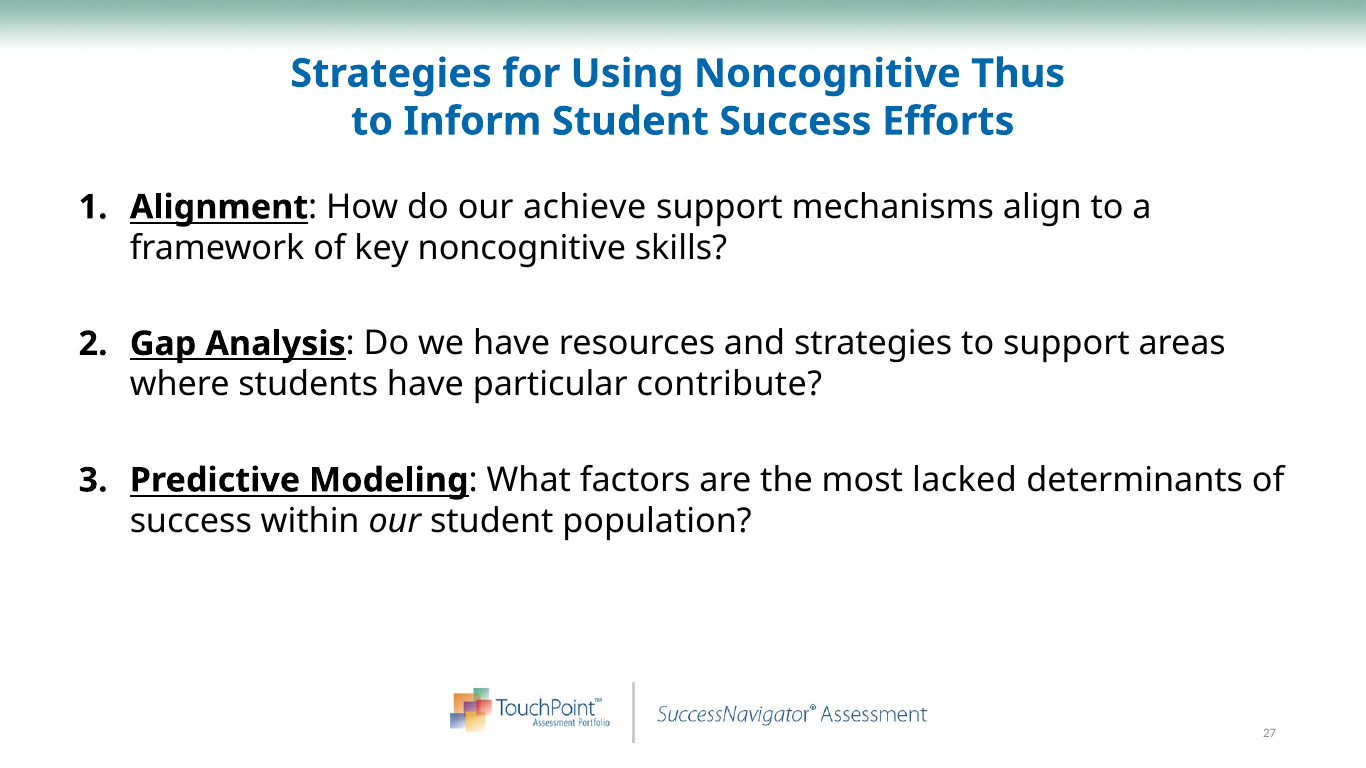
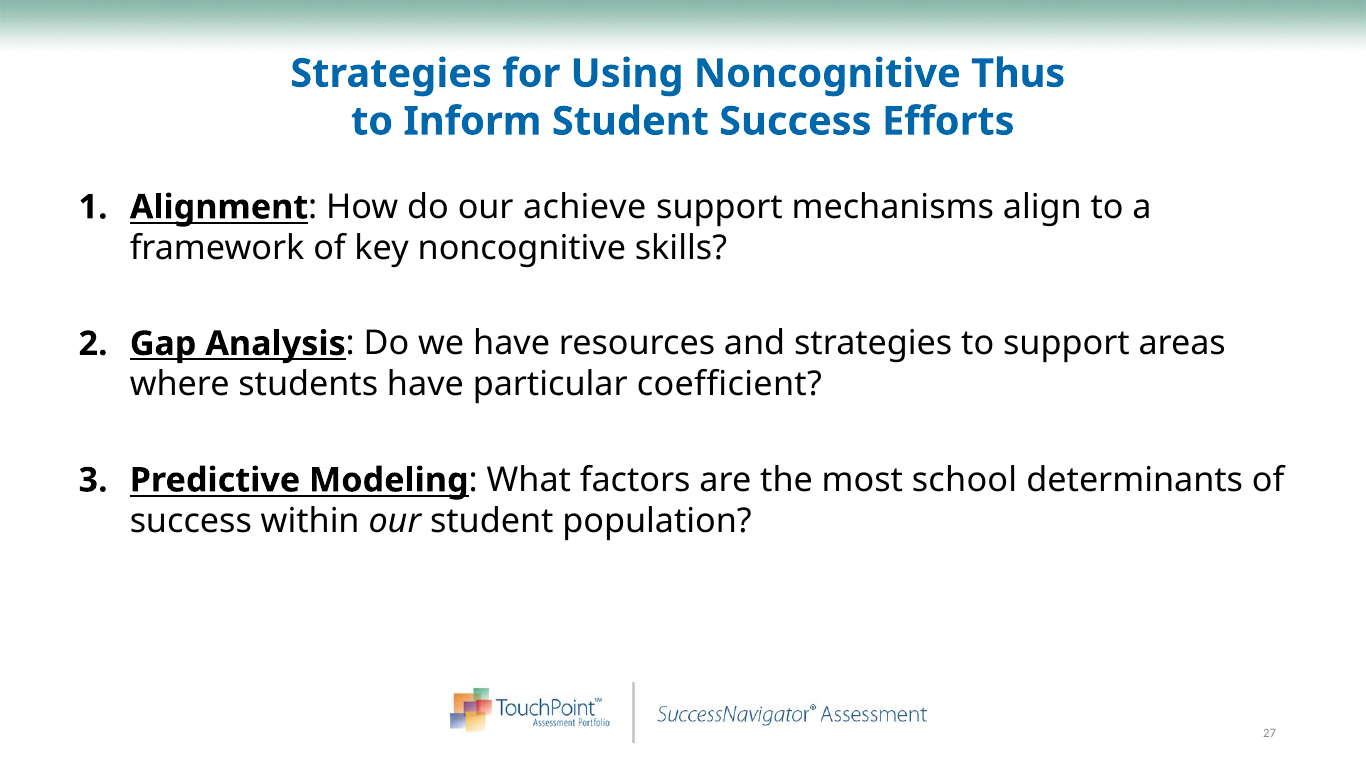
contribute: contribute -> coefficient
lacked: lacked -> school
